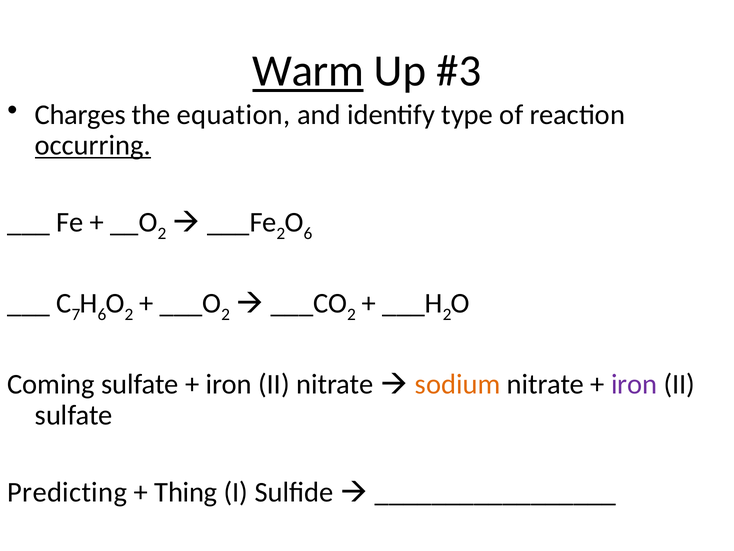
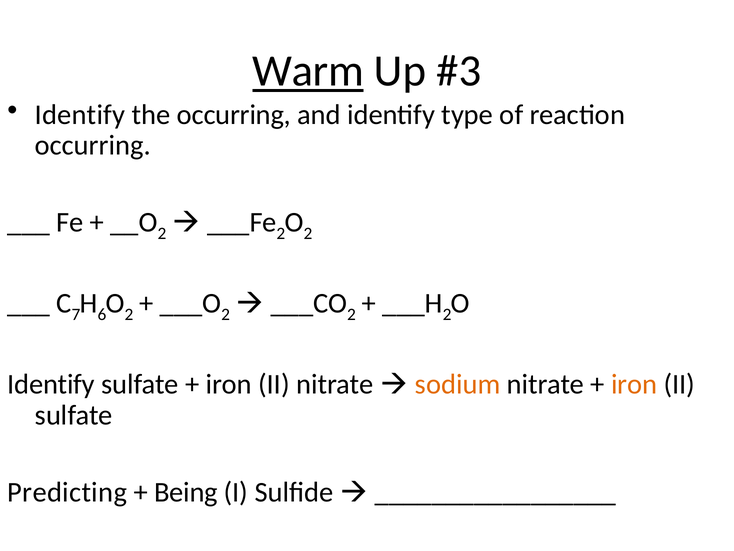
Charges at (80, 115): Charges -> Identify
the equation: equation -> occurring
occurring at (93, 145) underline: present -> none
6 at (308, 233): 6 -> 2
Coming at (51, 384): Coming -> Identify
iron at (634, 384) colour: purple -> orange
Thing: Thing -> Being
